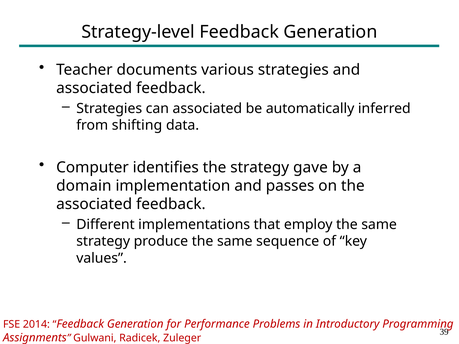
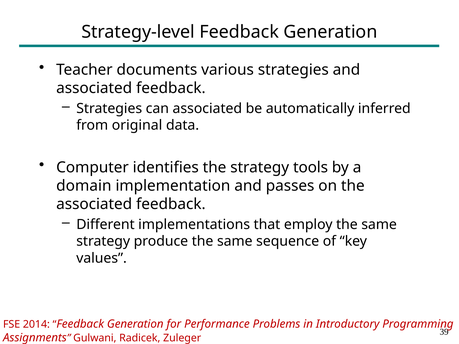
shifting: shifting -> original
gave: gave -> tools
